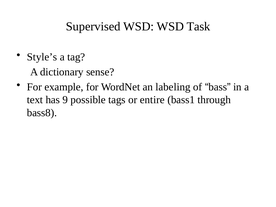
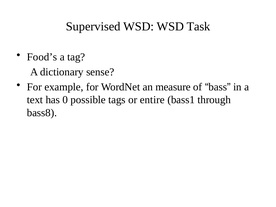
Style’s: Style’s -> Food’s
labeling: labeling -> measure
9: 9 -> 0
